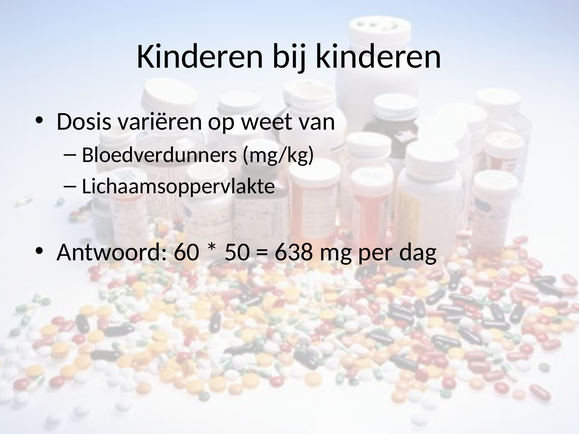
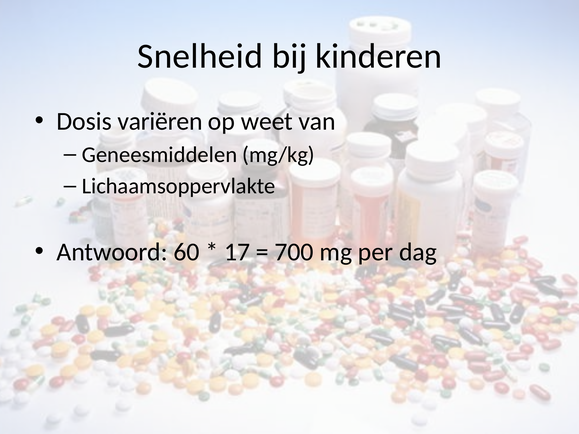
Kinderen at (200, 56): Kinderen -> Snelheid
Bloedverdunners: Bloedverdunners -> Geneesmiddelen
50: 50 -> 17
638: 638 -> 700
